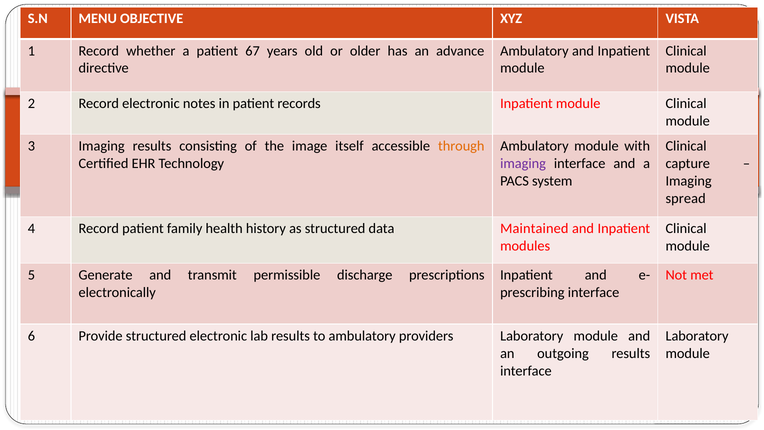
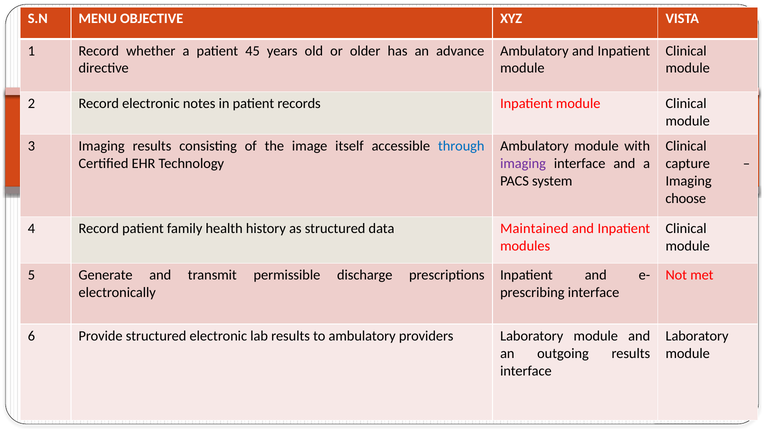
67: 67 -> 45
through colour: orange -> blue
spread: spread -> choose
